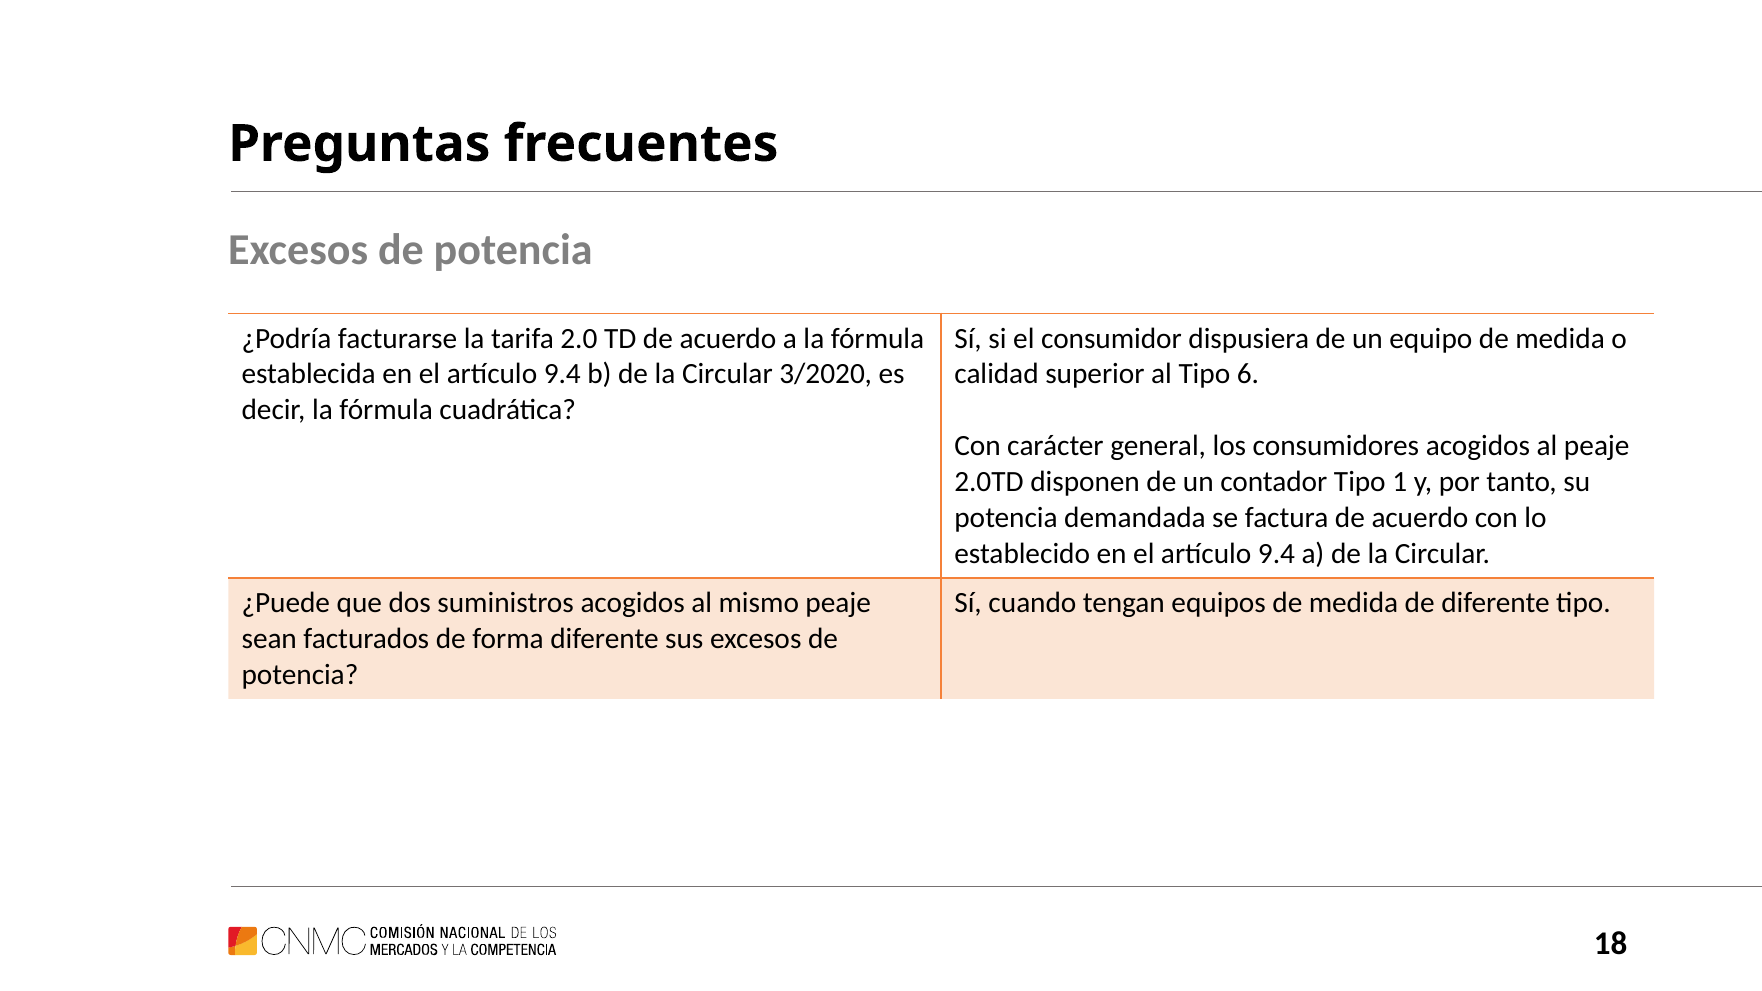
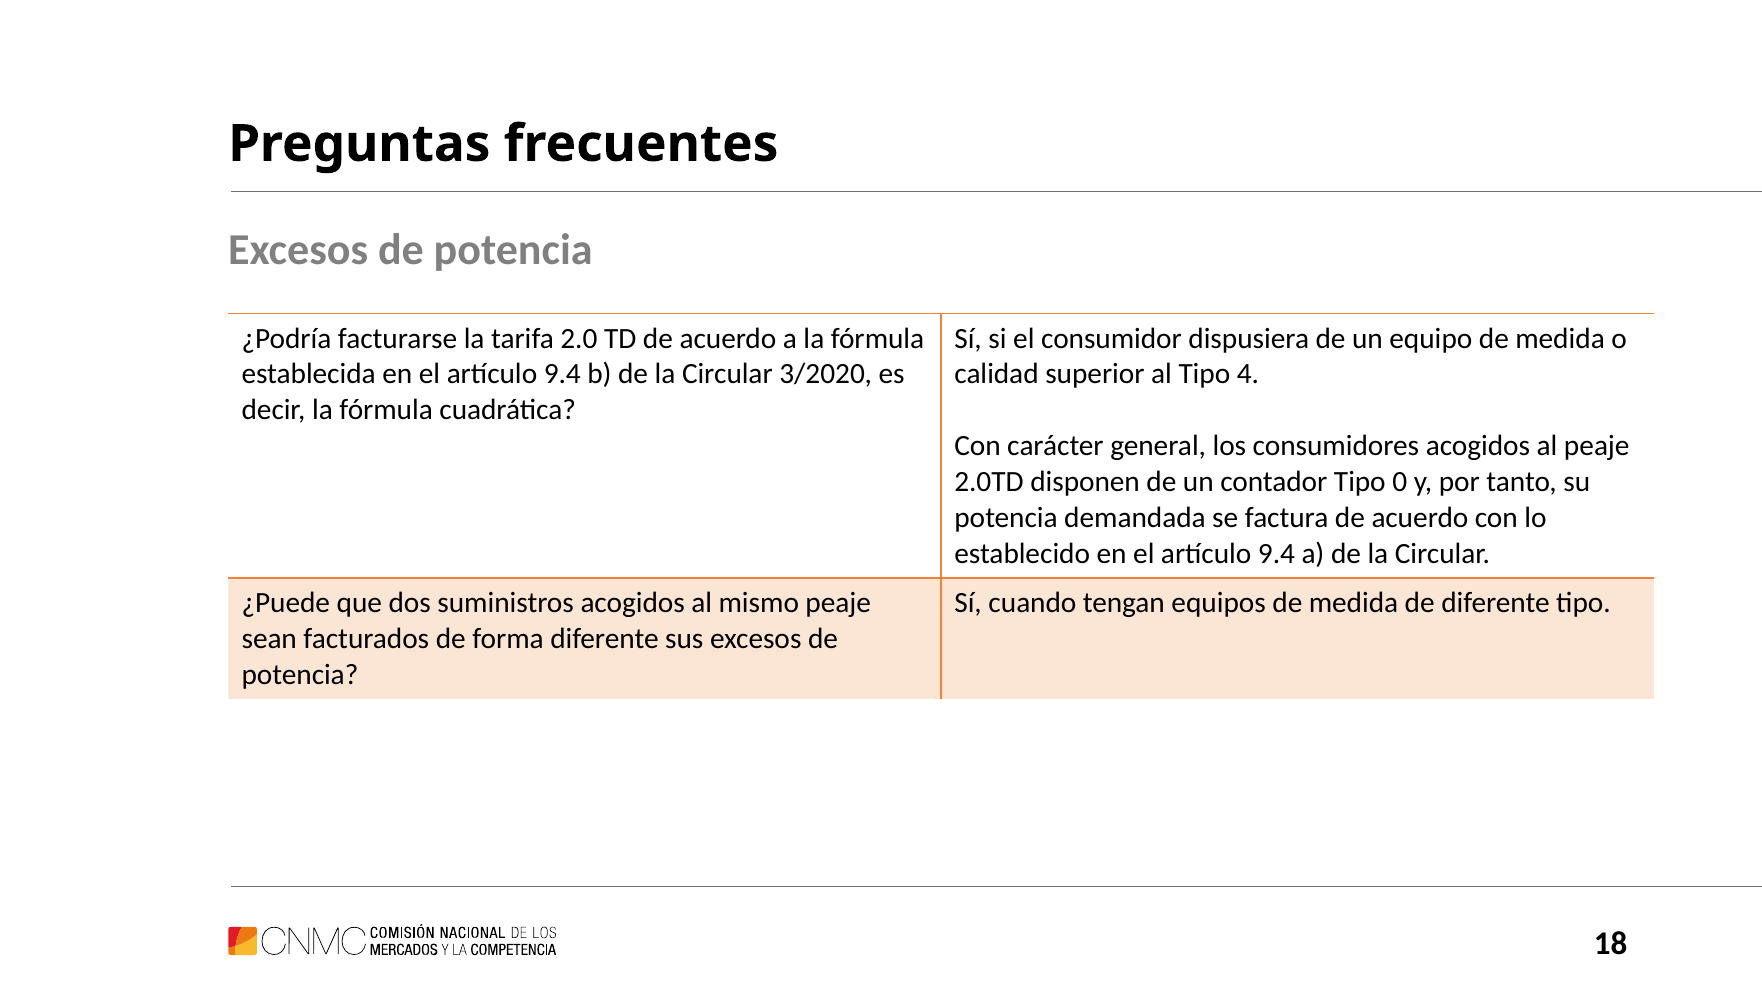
6: 6 -> 4
1: 1 -> 0
